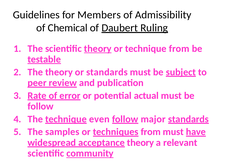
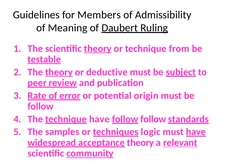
Chemical: Chemical -> Meaning
theory at (59, 72) underline: none -> present
or standards: standards -> deductive
actual: actual -> origin
even at (99, 120): even -> have
major at (153, 120): major -> follow
from at (151, 132): from -> logic
relevant underline: none -> present
